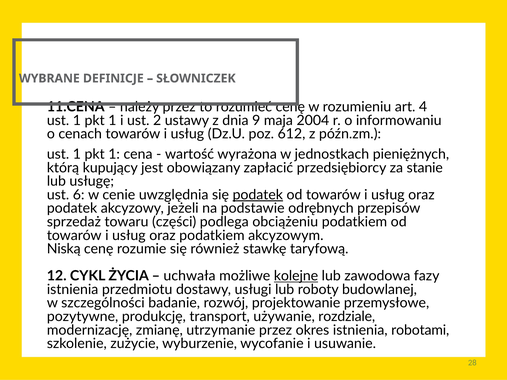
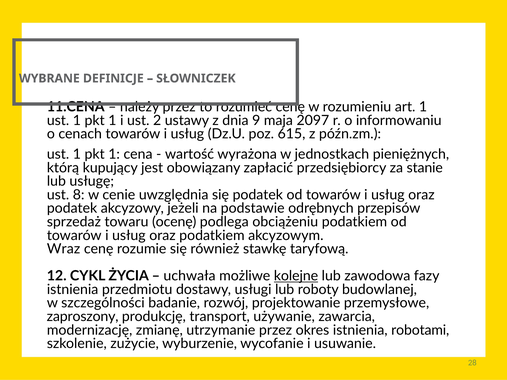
art 4: 4 -> 1
2004: 2004 -> 2097
612: 612 -> 615
6: 6 -> 8
podatek at (258, 195) underline: present -> none
części: części -> ocenę
Niską: Niską -> Wraz
pozytywne: pozytywne -> zaproszony
rozdziale: rozdziale -> zawarcia
